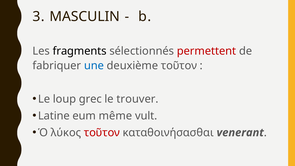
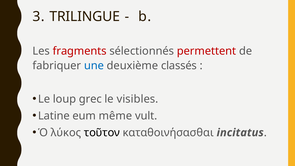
MASCULIN: MASCULIN -> TRILINGUE
fragments colour: black -> red
deuxième τοῦτον: τοῦτον -> classés
trouver: trouver -> visibles
τοῦτον at (102, 133) colour: red -> black
venerant: venerant -> incitatus
